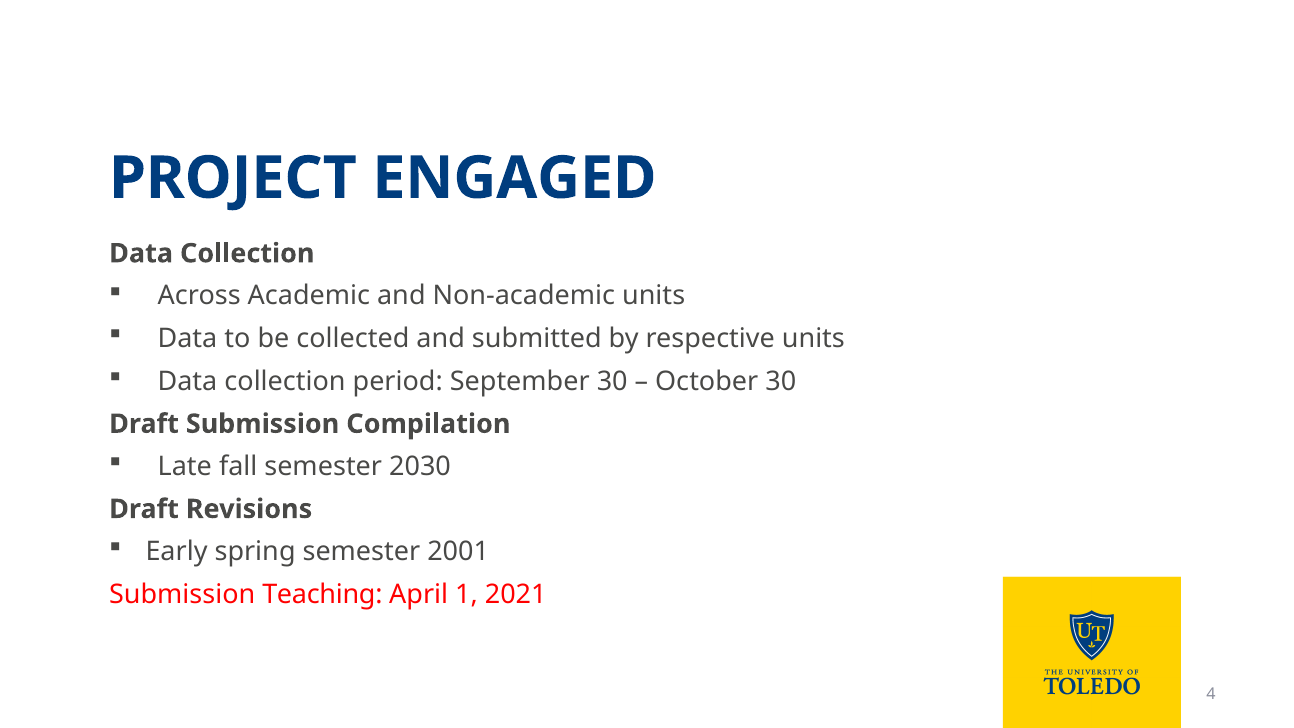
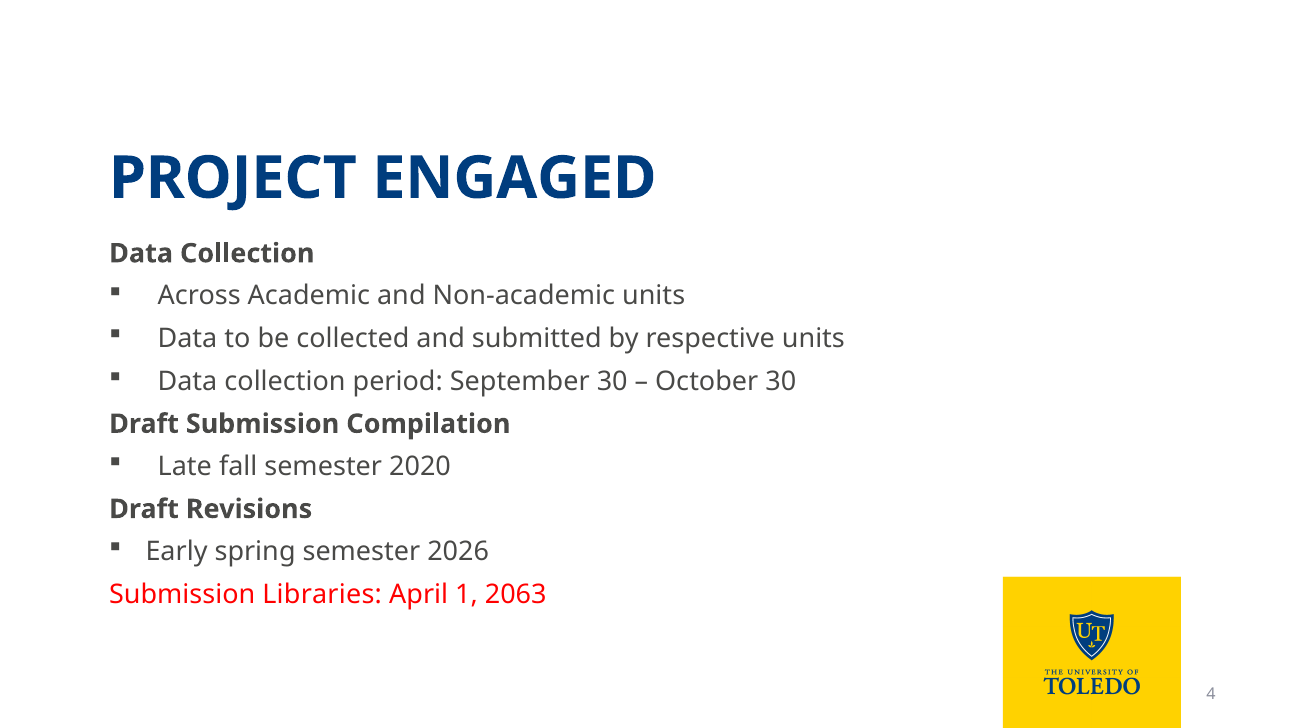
2030: 2030 -> 2020
2001: 2001 -> 2026
Teaching: Teaching -> Libraries
2021: 2021 -> 2063
